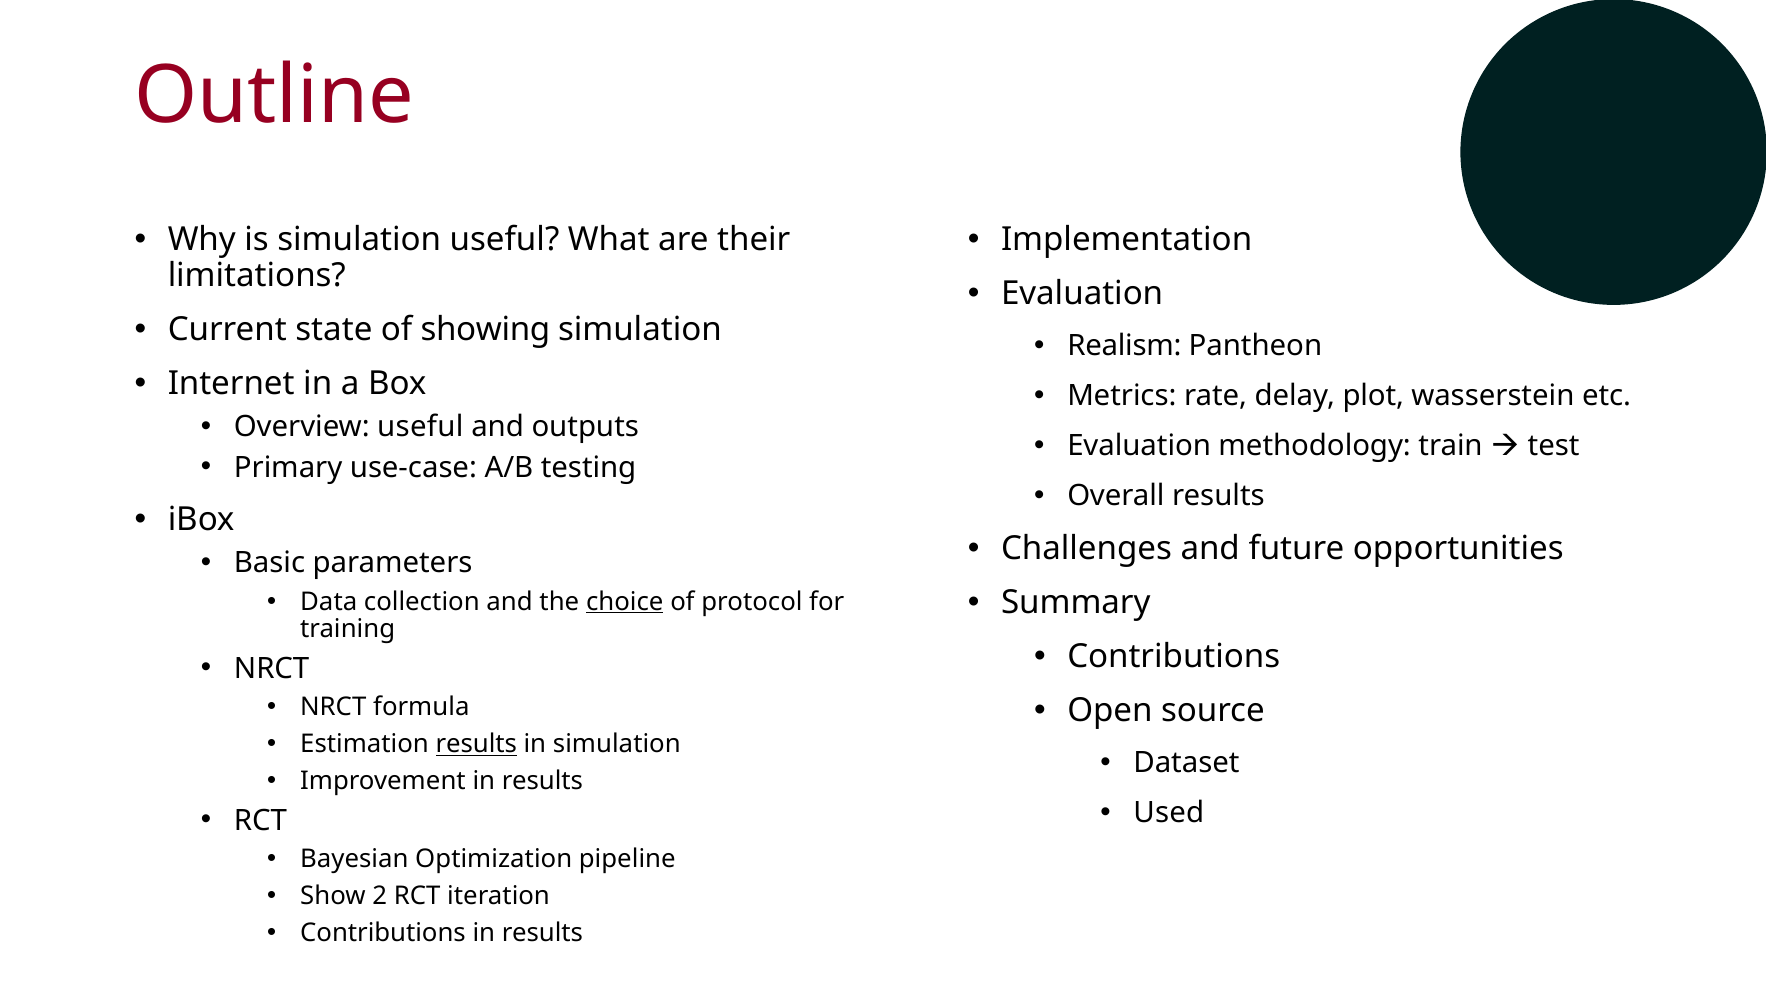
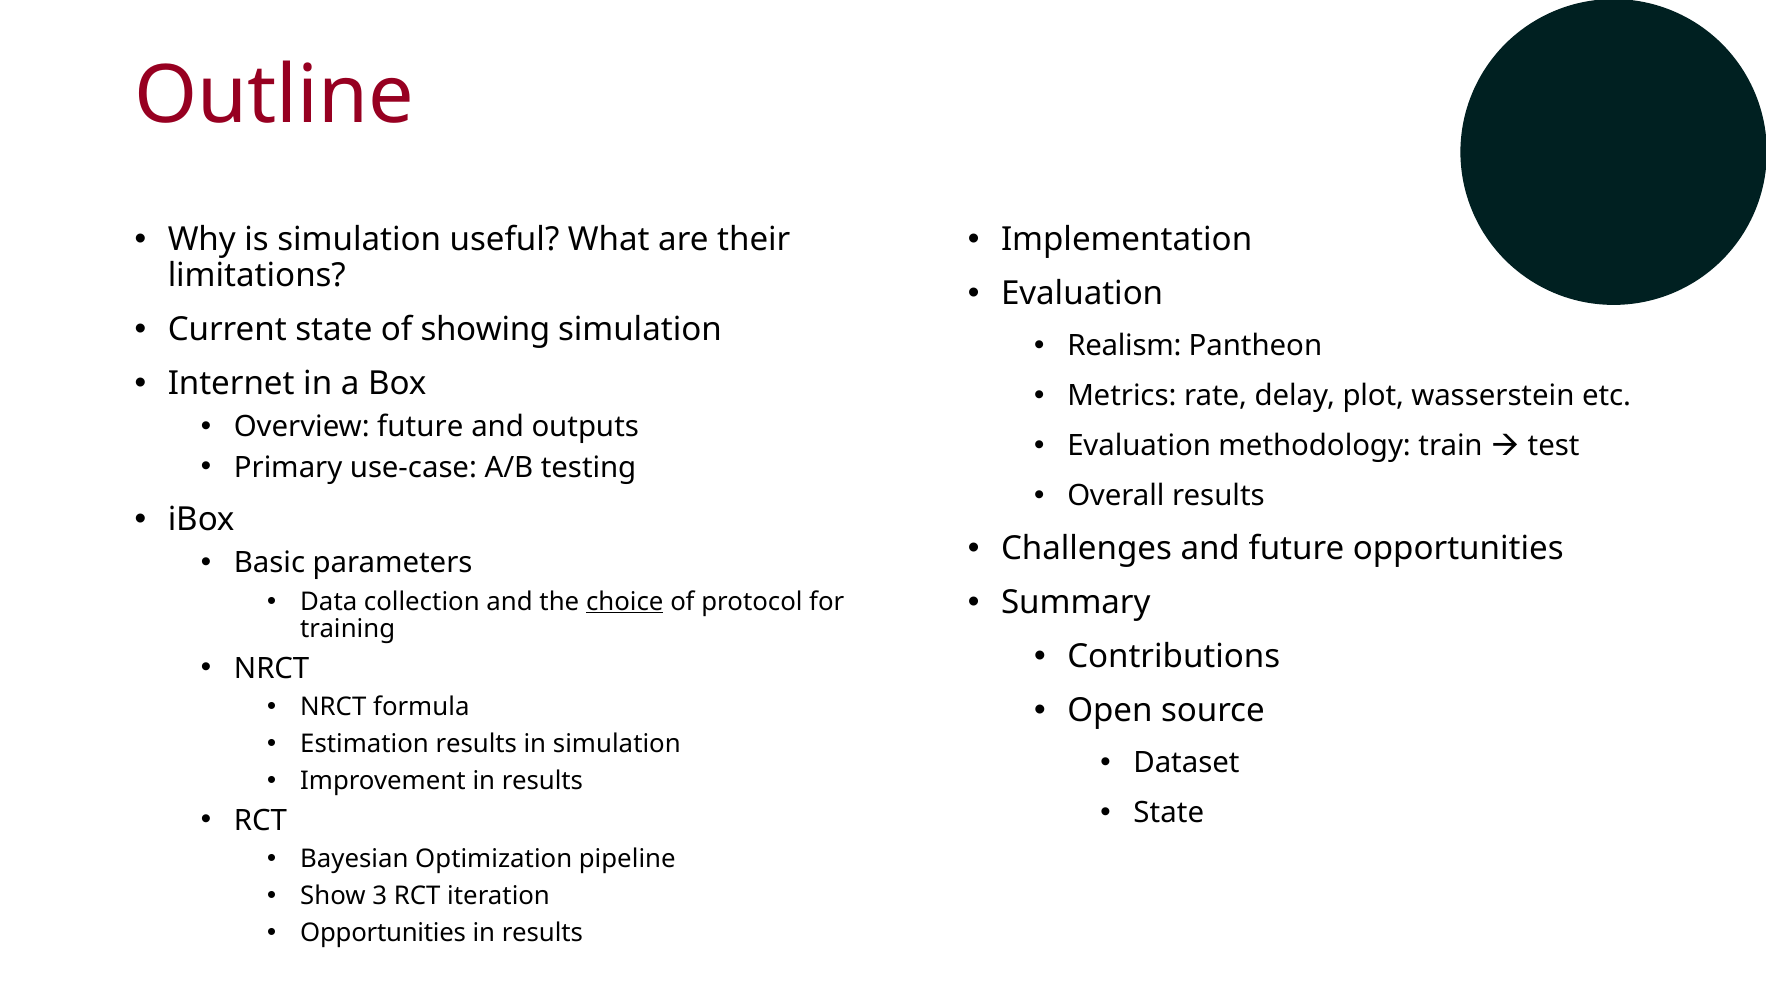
Overview useful: useful -> future
results at (476, 745) underline: present -> none
Used at (1169, 813): Used -> State
2: 2 -> 3
Contributions at (383, 934): Contributions -> Opportunities
